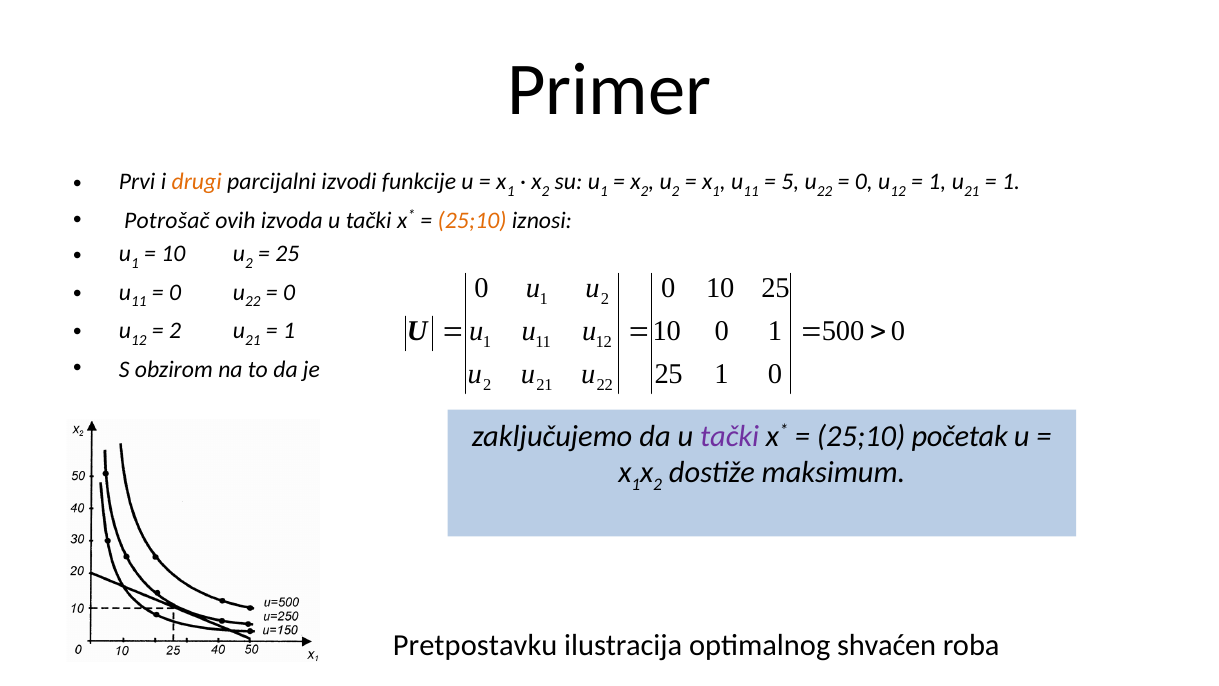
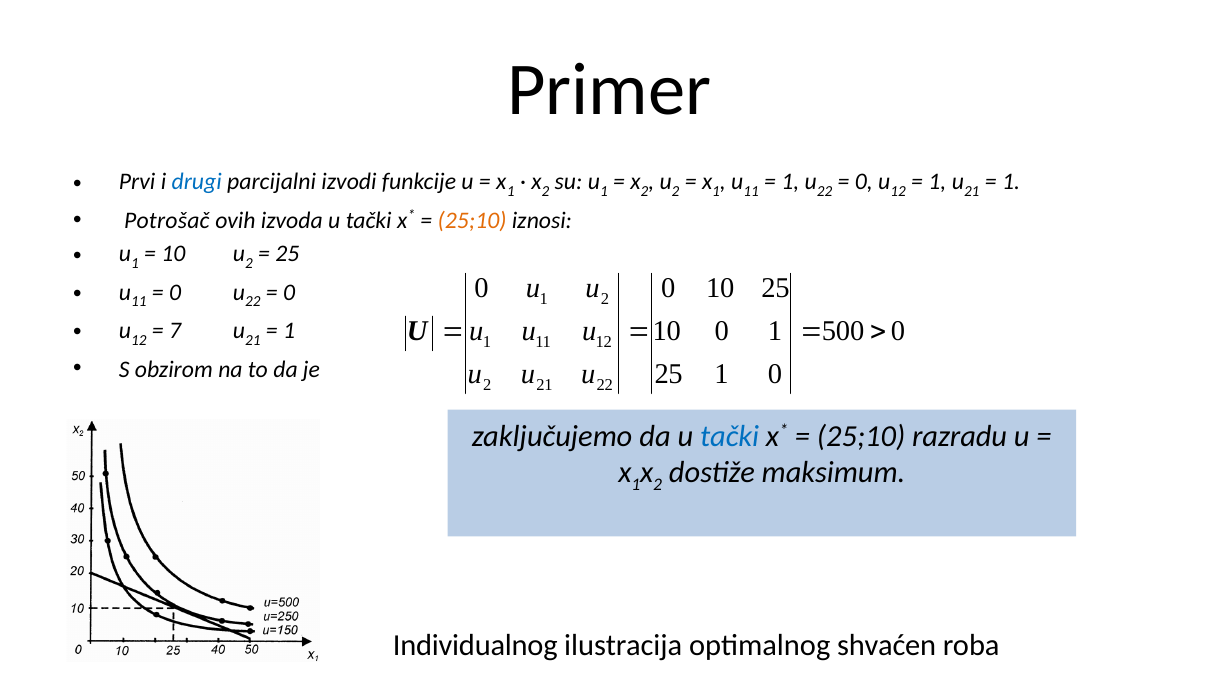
drugi colour: orange -> blue
5 at (790, 182): 5 -> 1
2 at (175, 331): 2 -> 7
tački at (730, 436) colour: purple -> blue
početak: početak -> razradu
Pretpostavku: Pretpostavku -> Individualnog
